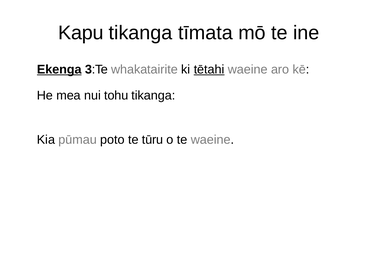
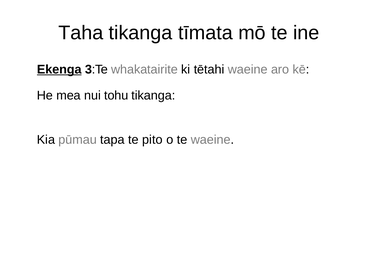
Kapu: Kapu -> Taha
tētahi underline: present -> none
poto: poto -> tapa
tūru: tūru -> pito
